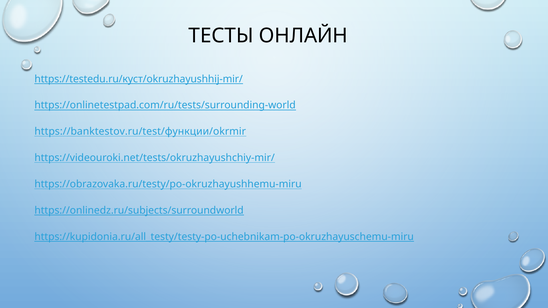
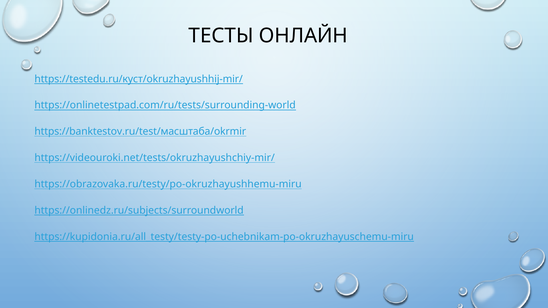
https://banktestov.ru/test/функции/okrmir: https://banktestov.ru/test/функции/okrmir -> https://banktestov.ru/test/масштаба/okrmir
